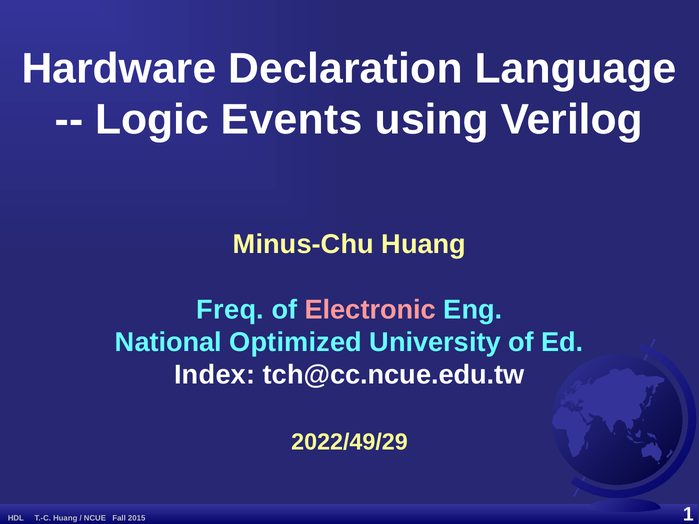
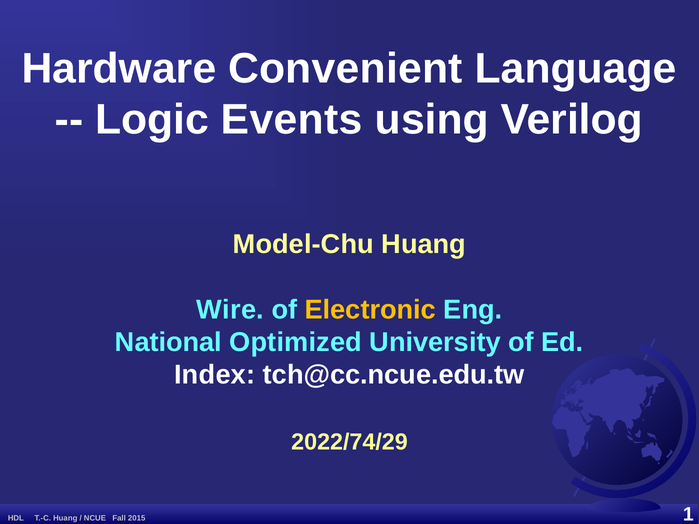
Declaration: Declaration -> Convenient
Minus-Chu: Minus-Chu -> Model-Chu
Freq: Freq -> Wire
Electronic colour: pink -> yellow
2022/49/29: 2022/49/29 -> 2022/74/29
